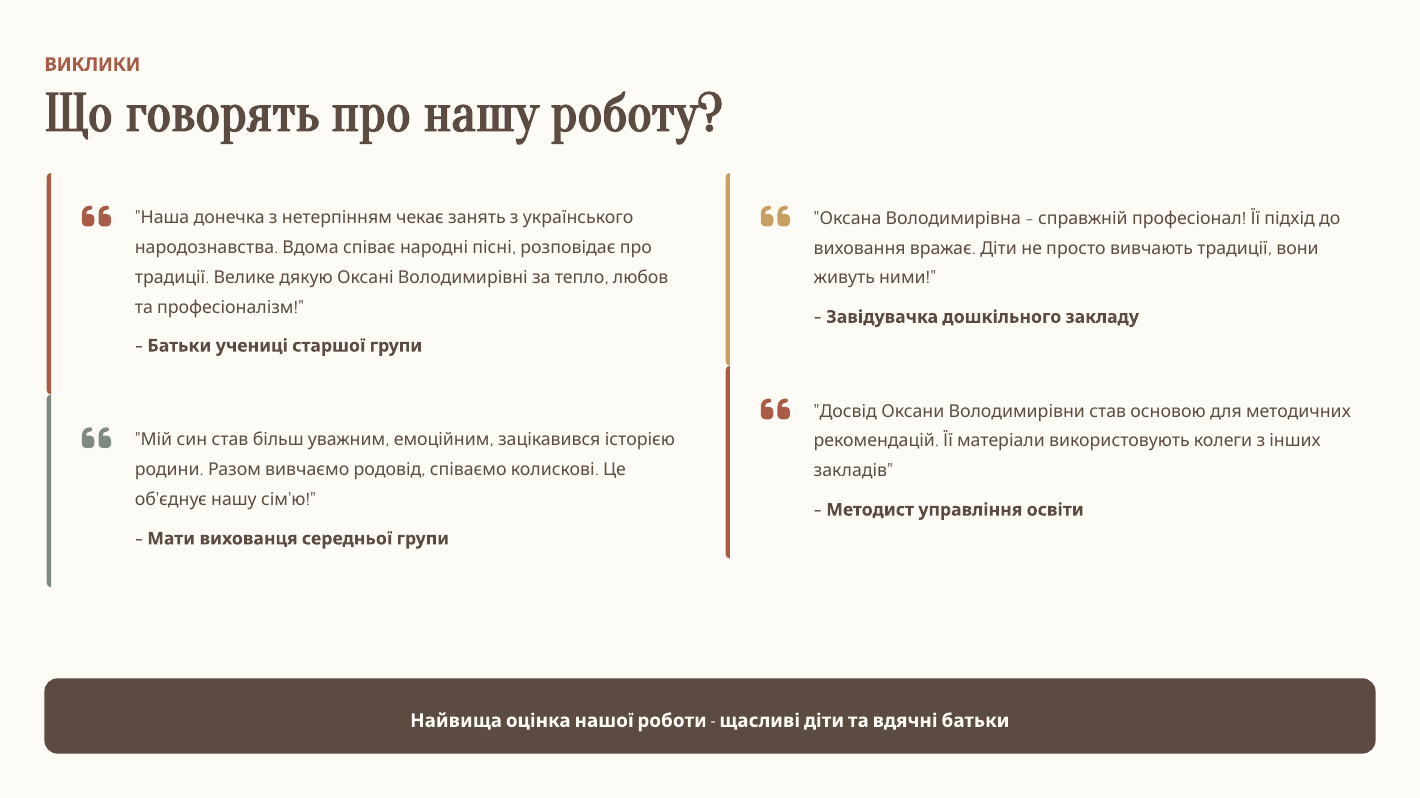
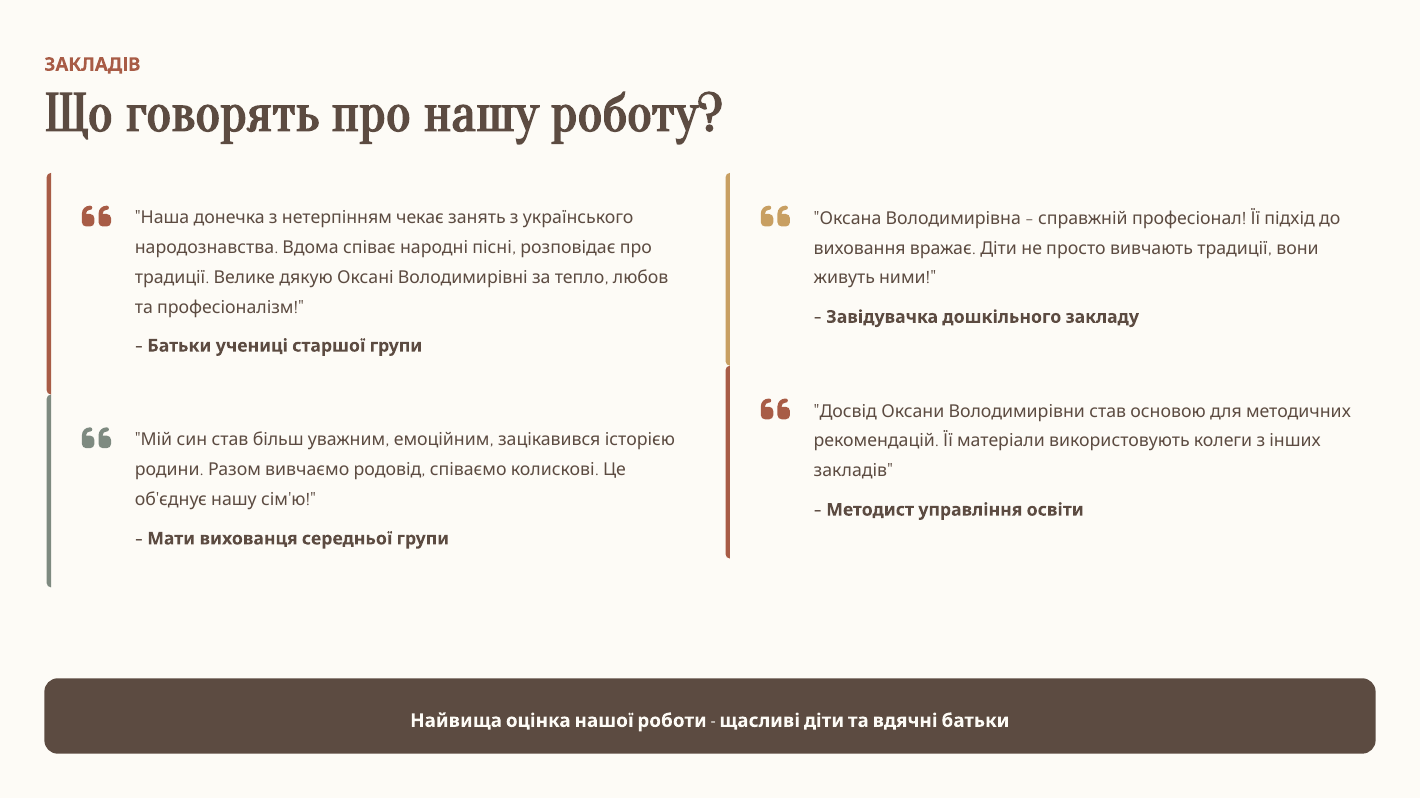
ВИКЛИКИ at (92, 65): ВИКЛИКИ -> ЗАКЛАДІВ
